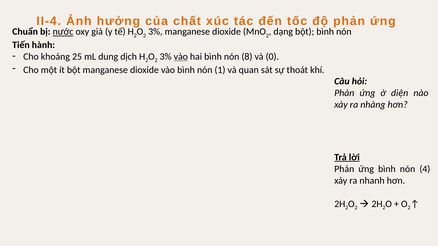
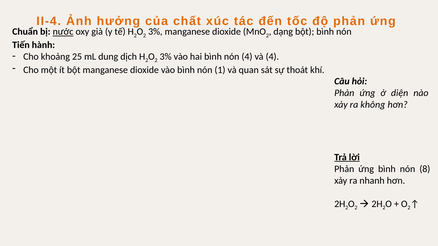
vào at (181, 57) underline: present -> none
nón 8: 8 -> 4
và 0: 0 -> 4
nhàng: nhàng -> không
4: 4 -> 8
